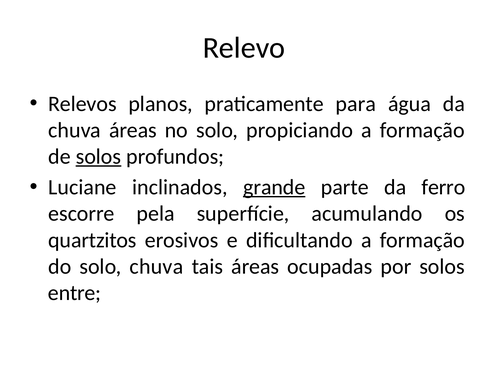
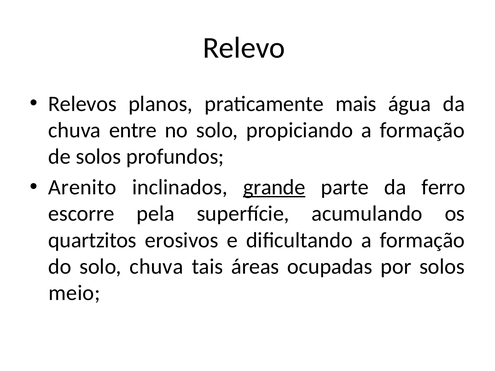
para: para -> mais
chuva áreas: áreas -> entre
solos at (98, 157) underline: present -> none
Luciane: Luciane -> Arenito
entre: entre -> meio
